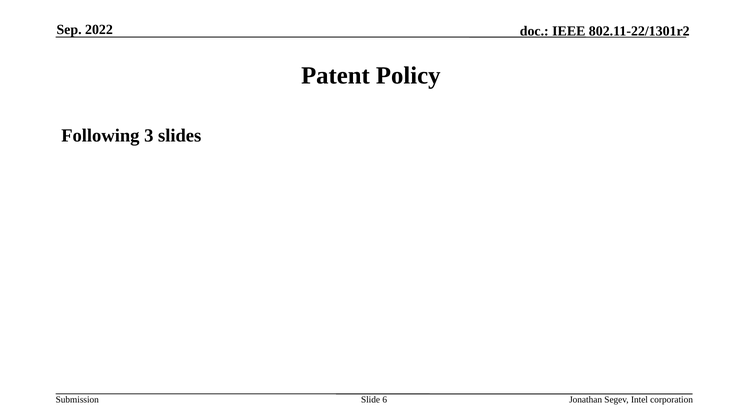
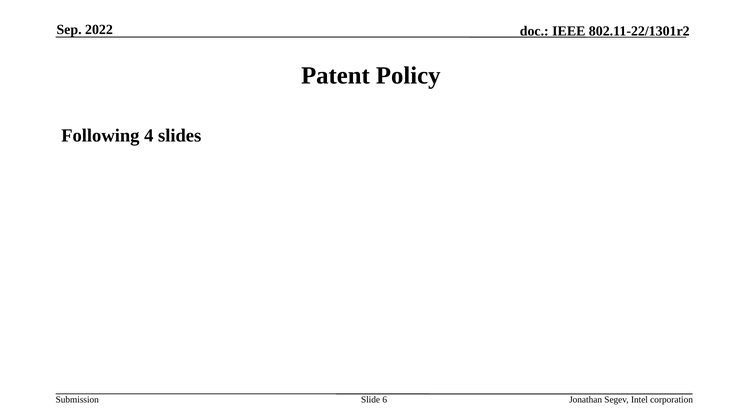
3: 3 -> 4
